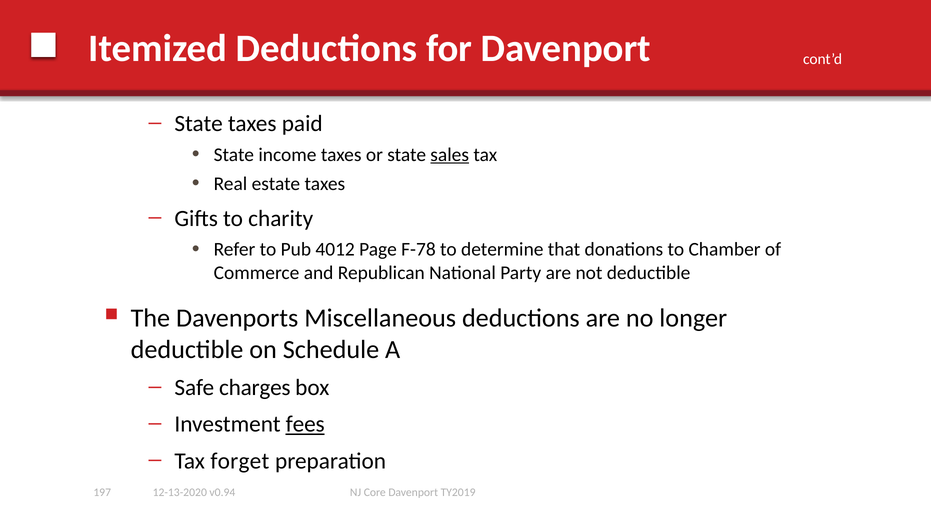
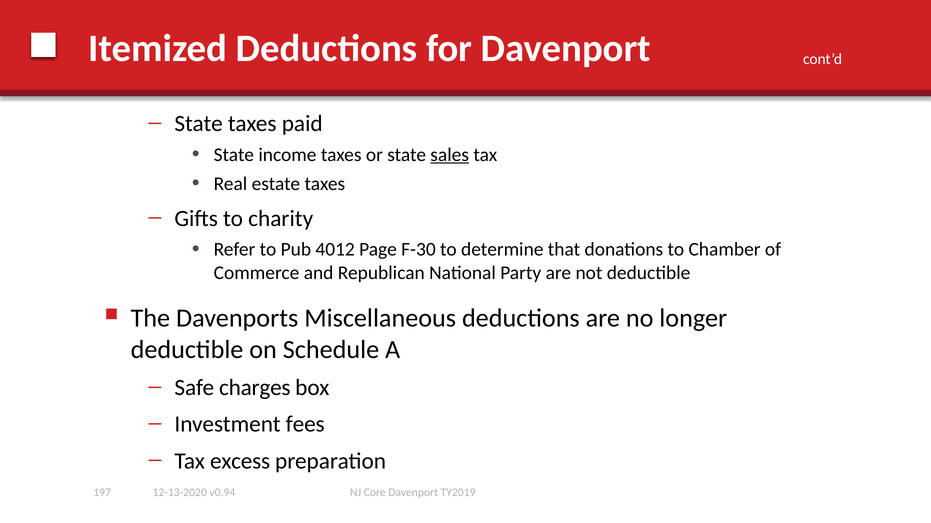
F-78: F-78 -> F-30
fees underline: present -> none
forget: forget -> excess
